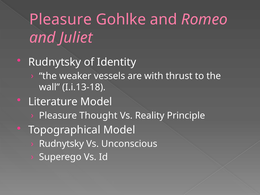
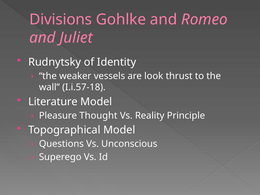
Pleasure at (61, 19): Pleasure -> Divisions
with: with -> look
I.i.13-18: I.i.13-18 -> I.i.57-18
Rudnytsky at (61, 144): Rudnytsky -> Questions
